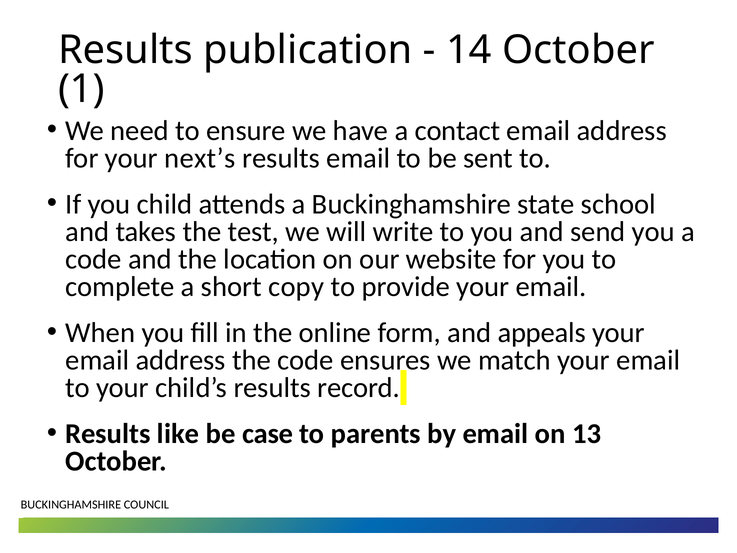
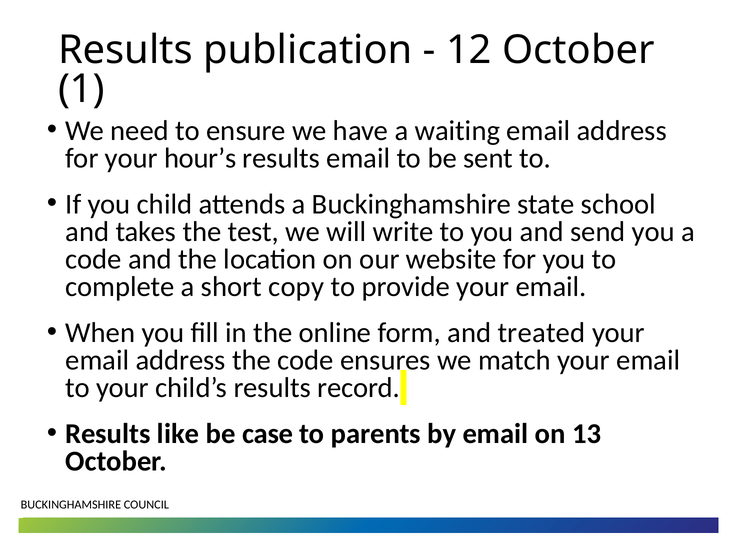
14: 14 -> 12
contact: contact -> waiting
next’s: next’s -> hour’s
appeals: appeals -> treated
